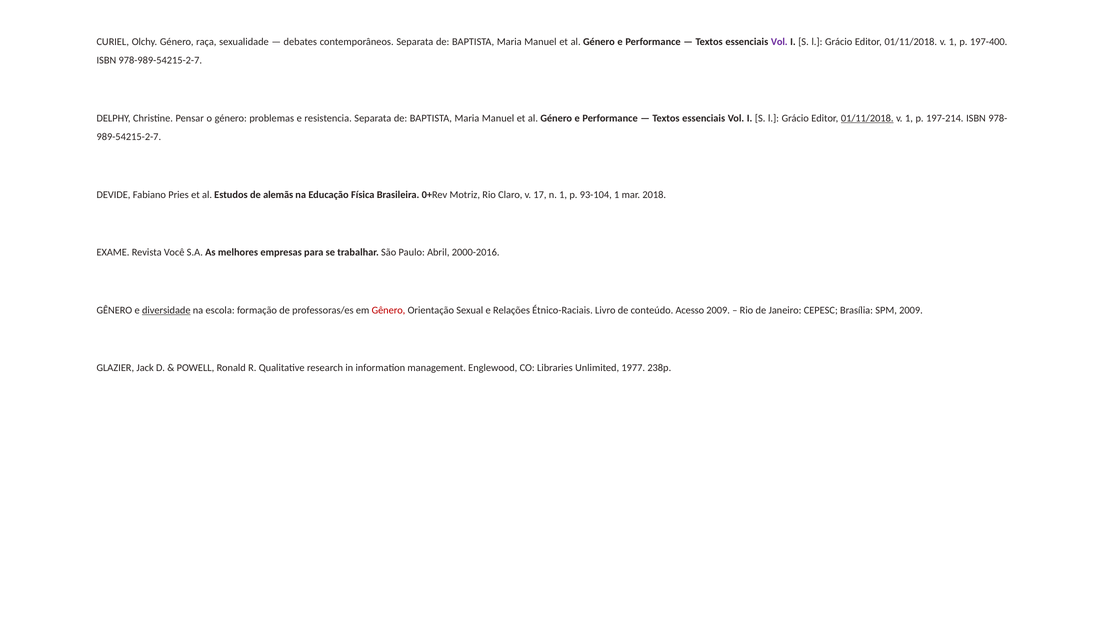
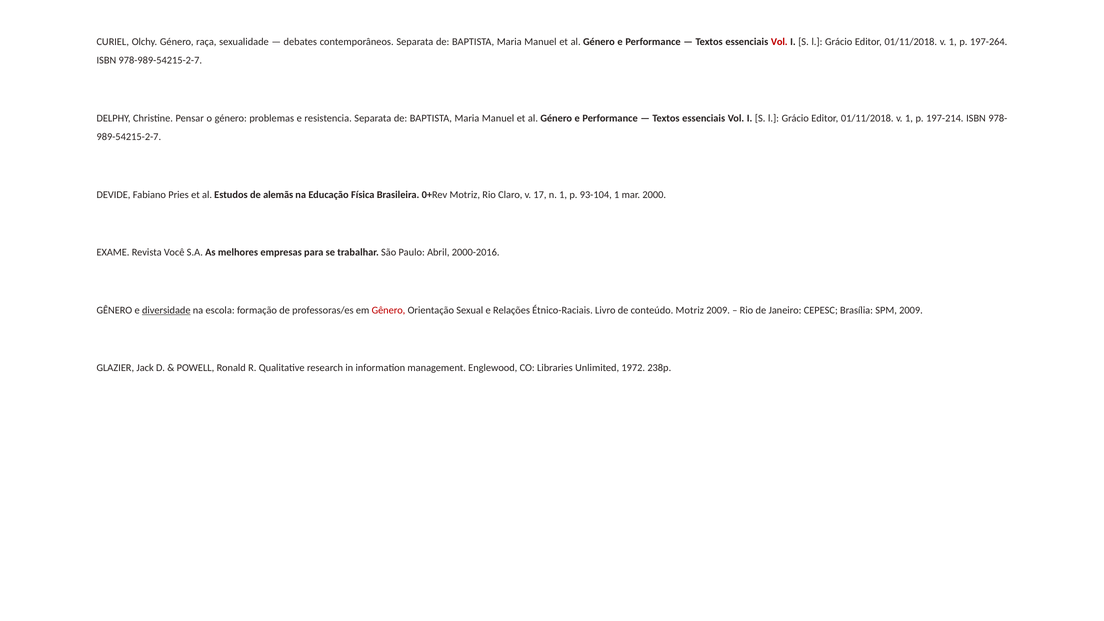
Vol at (779, 42) colour: purple -> red
197-400: 197-400 -> 197-264
01/11/2018 at (867, 118) underline: present -> none
2018: 2018 -> 2000
conteúdo Acesso: Acesso -> Motriz
1977: 1977 -> 1972
